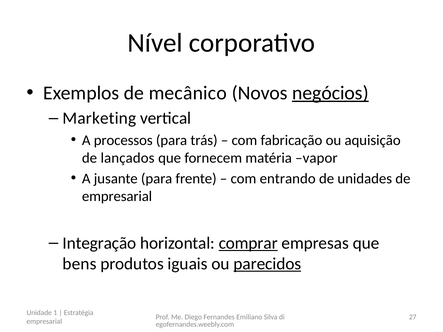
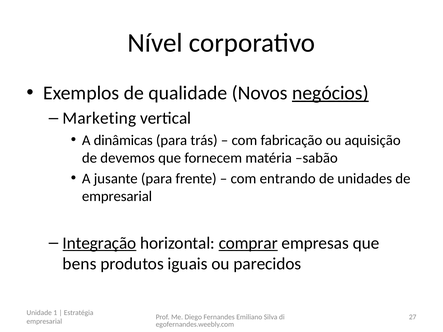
mecânico: mecânico -> qualidade
processos: processos -> dinâmicas
lançados: lançados -> devemos
vapor: vapor -> sabão
Integração underline: none -> present
parecidos underline: present -> none
